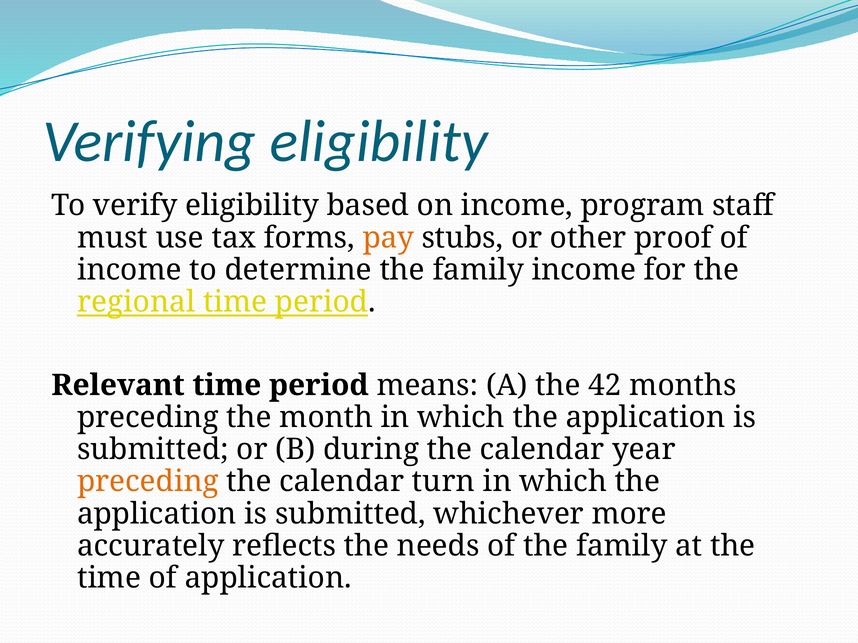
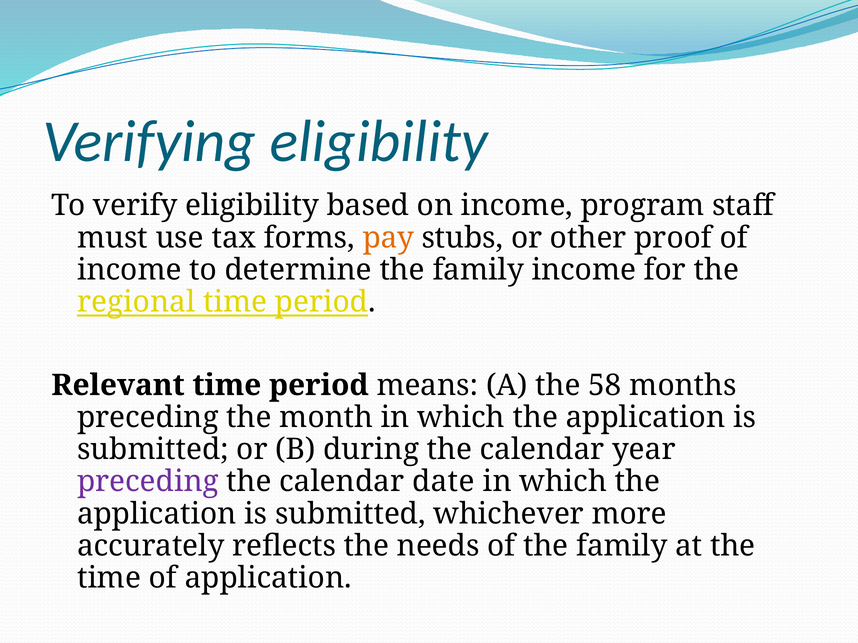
42: 42 -> 58
preceding at (148, 482) colour: orange -> purple
turn: turn -> date
